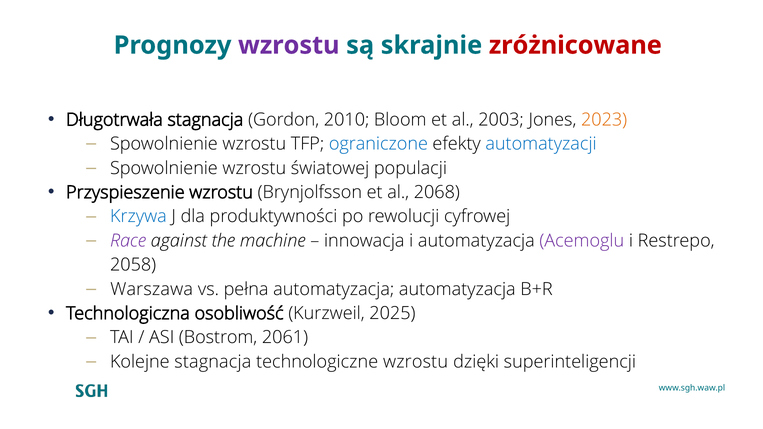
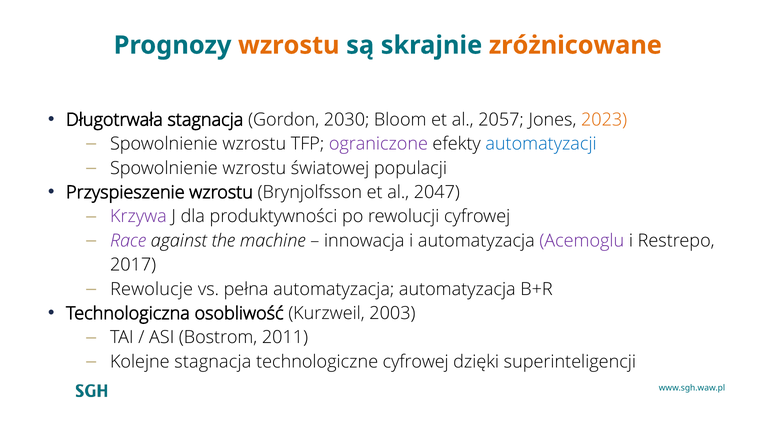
wzrostu at (289, 45) colour: purple -> orange
zróżnicowane colour: red -> orange
2010: 2010 -> 2030
2003: 2003 -> 2057
ograniczone colour: blue -> purple
2068: 2068 -> 2047
Krzywa colour: blue -> purple
2058: 2058 -> 2017
Warszawa: Warszawa -> Rewolucje
2025: 2025 -> 2003
2061: 2061 -> 2011
technologiczne wzrostu: wzrostu -> cyfrowej
